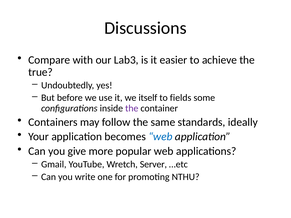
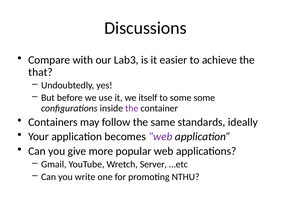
true: true -> that
to fields: fields -> some
web at (160, 137) colour: blue -> purple
